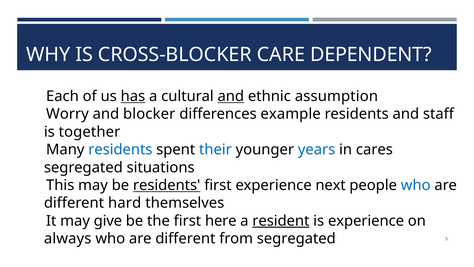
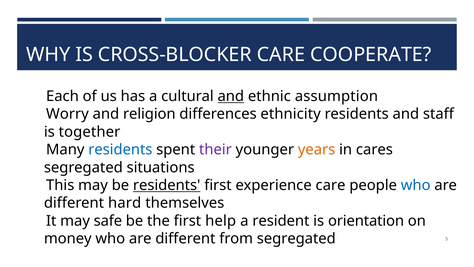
DEPENDENT: DEPENDENT -> COOPERATE
has underline: present -> none
blocker: blocker -> religion
example: example -> ethnicity
their colour: blue -> purple
years colour: blue -> orange
experience next: next -> care
give: give -> safe
here: here -> help
resident underline: present -> none
is experience: experience -> orientation
always: always -> money
